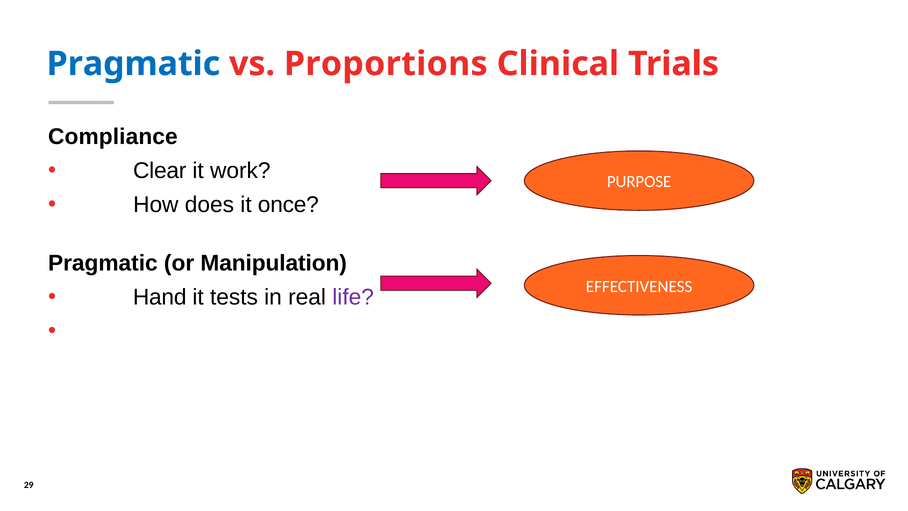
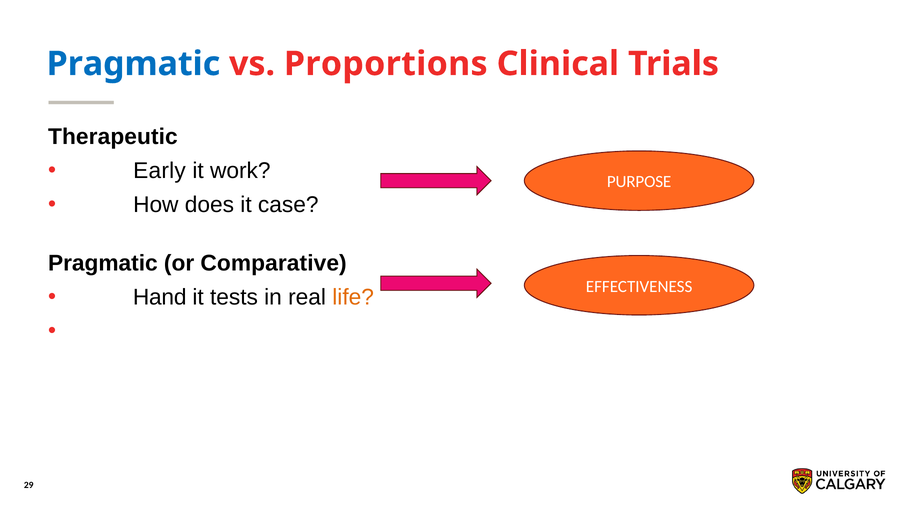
Compliance: Compliance -> Therapeutic
Clear: Clear -> Early
once: once -> case
Manipulation: Manipulation -> Comparative
life colour: purple -> orange
